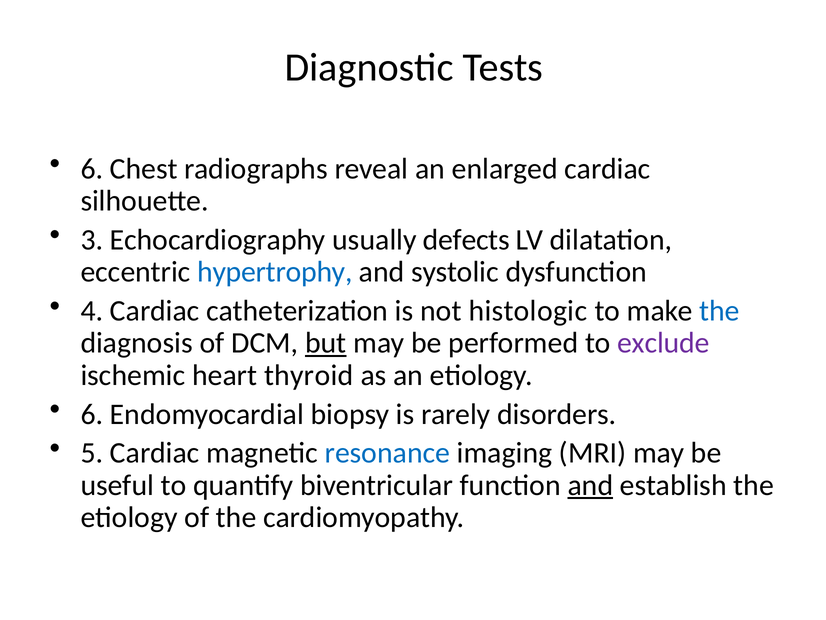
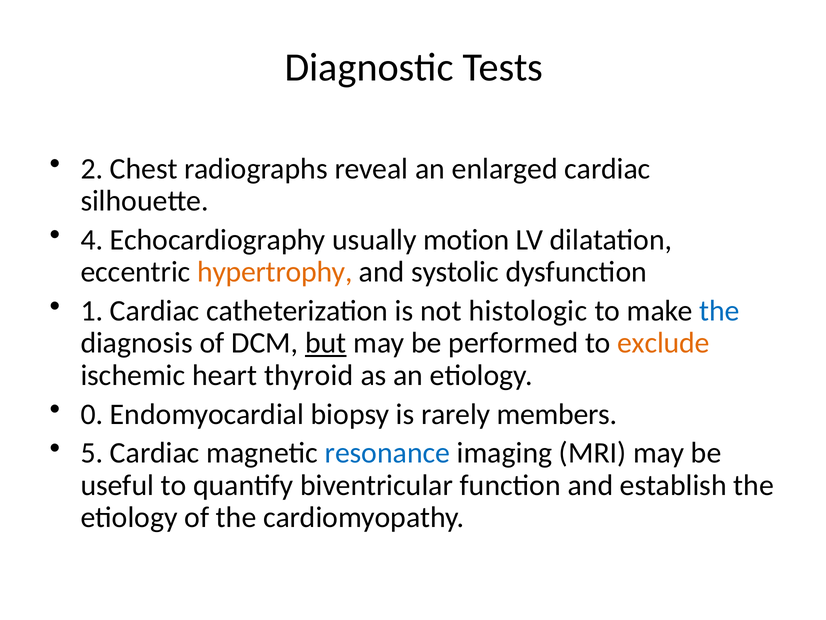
6 at (92, 169): 6 -> 2
3: 3 -> 4
defects: defects -> motion
hypertrophy colour: blue -> orange
4: 4 -> 1
exclude colour: purple -> orange
6 at (92, 414): 6 -> 0
disorders: disorders -> members
and at (590, 485) underline: present -> none
